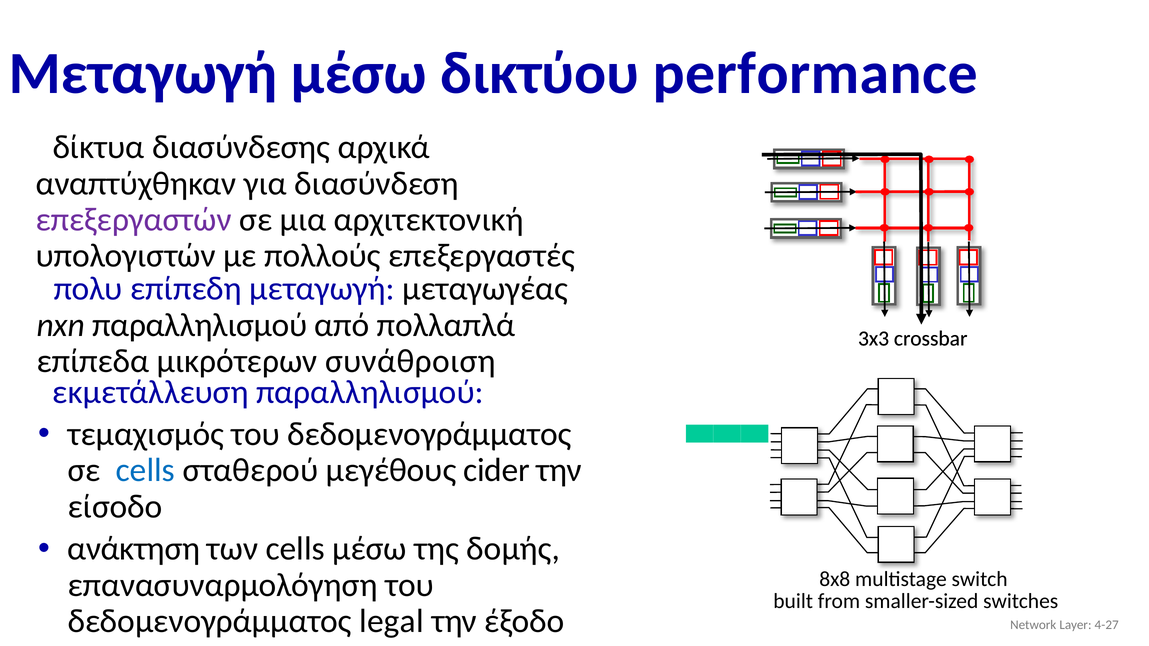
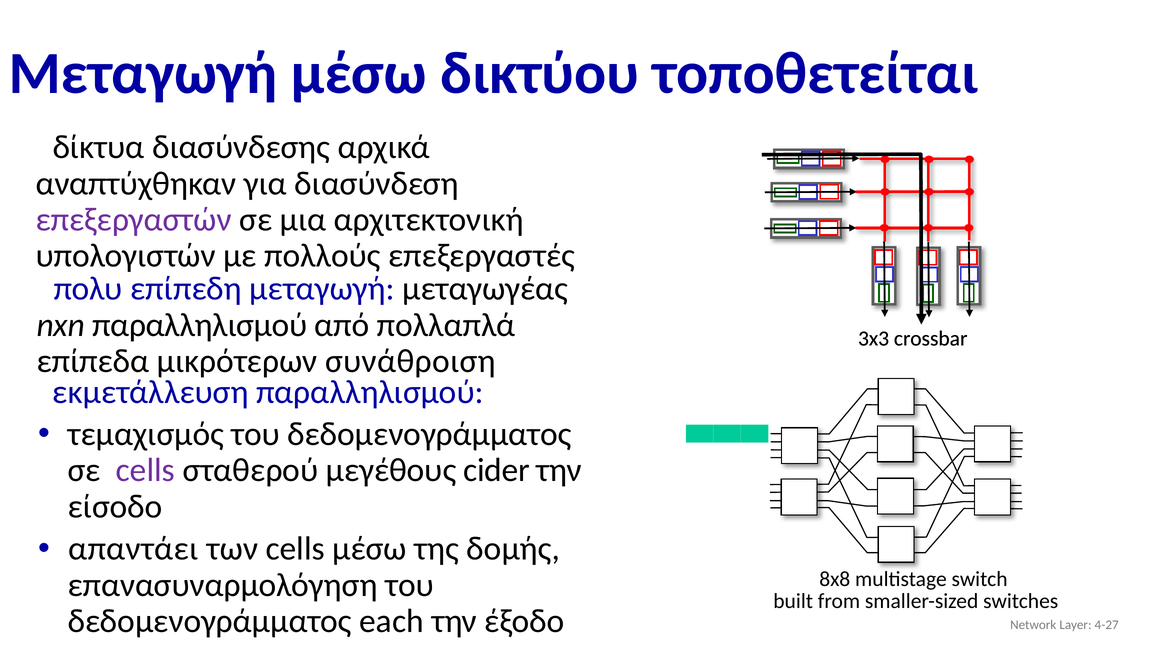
performance: performance -> τοποθετείται
cells at (145, 471) colour: blue -> purple
ανάκτηση: ανάκτηση -> απαντάει
legal: legal -> each
